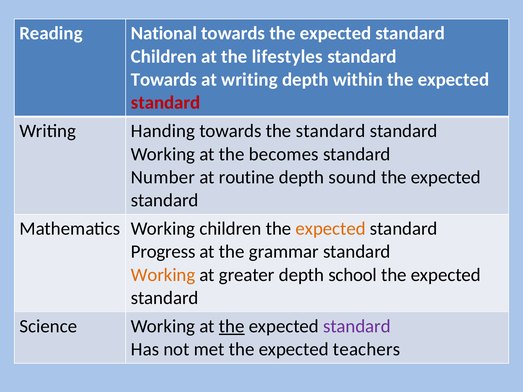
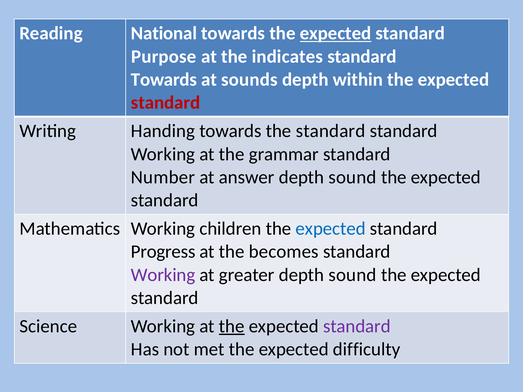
expected at (336, 33) underline: none -> present
Children at (164, 57): Children -> Purpose
lifestyles: lifestyles -> indicates
at writing: writing -> sounds
becomes: becomes -> grammar
routine: routine -> answer
expected at (331, 229) colour: orange -> blue
grammar: grammar -> becomes
Working at (163, 275) colour: orange -> purple
greater depth school: school -> sound
teachers: teachers -> difficulty
